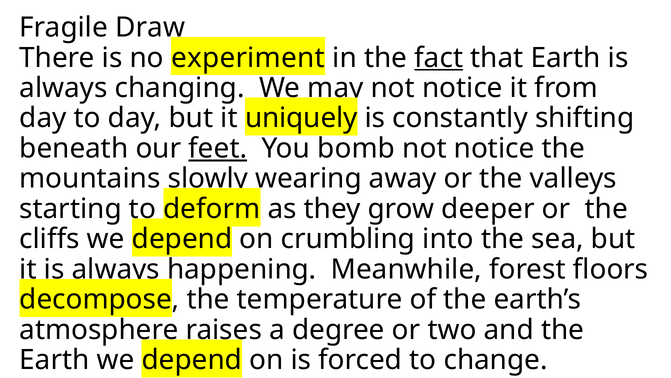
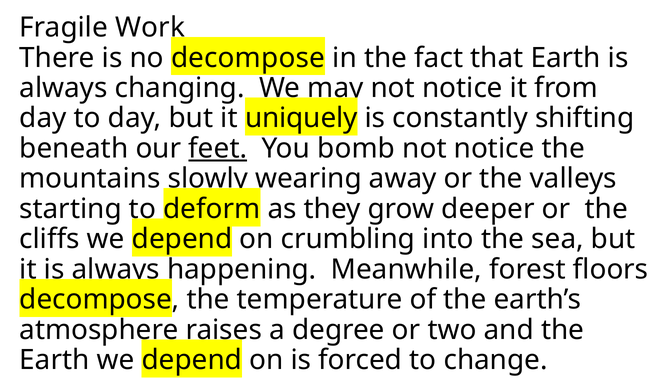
Draw: Draw -> Work
no experiment: experiment -> decompose
fact underline: present -> none
